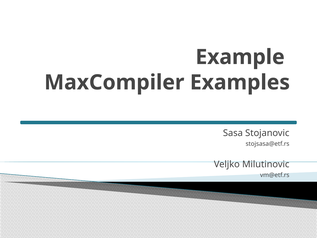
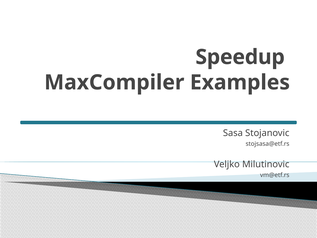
Example: Example -> Speedup
